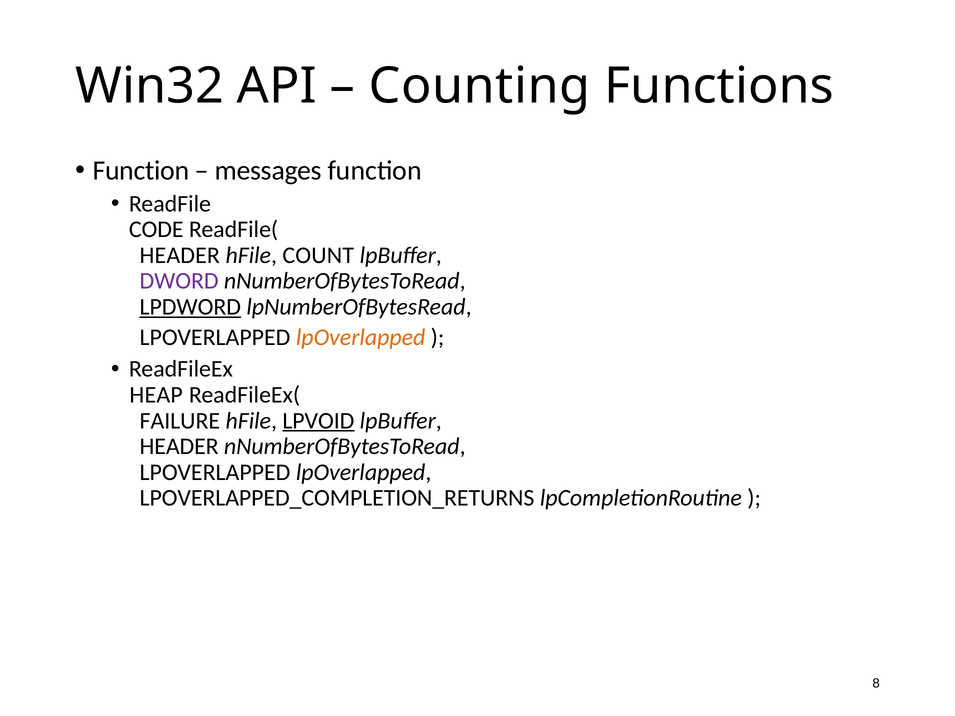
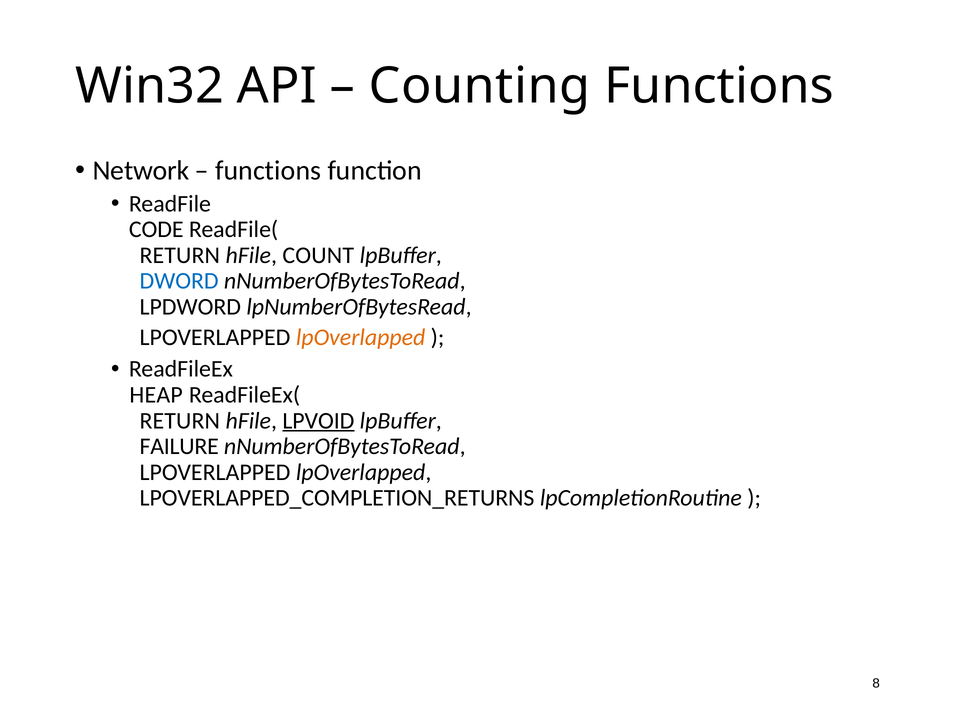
Function at (141, 171): Function -> Network
messages at (268, 171): messages -> functions
HEADER at (180, 255): HEADER -> RETURN
DWORD colour: purple -> blue
LPDWORD underline: present -> none
FAILURE at (180, 421): FAILURE -> RETURN
HEADER at (179, 447): HEADER -> FAILURE
